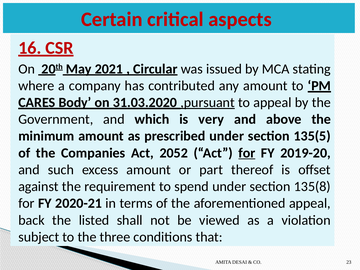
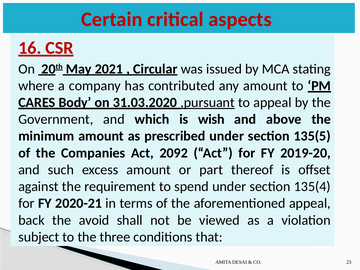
very: very -> wish
2052: 2052 -> 2092
for at (247, 153) underline: present -> none
135(8: 135(8 -> 135(4
listed: listed -> avoid
